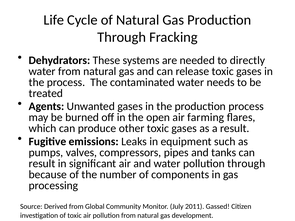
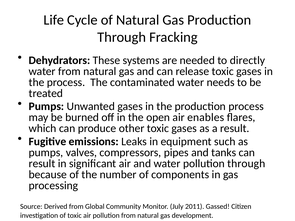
Agents at (46, 107): Agents -> Pumps
farming: farming -> enables
